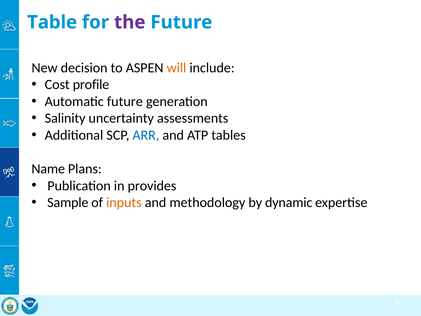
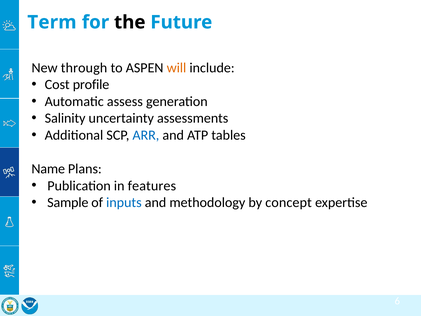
Table: Table -> Term
the colour: purple -> black
decision: decision -> through
Automatic future: future -> assess
provides: provides -> features
inputs colour: orange -> blue
dynamic: dynamic -> concept
